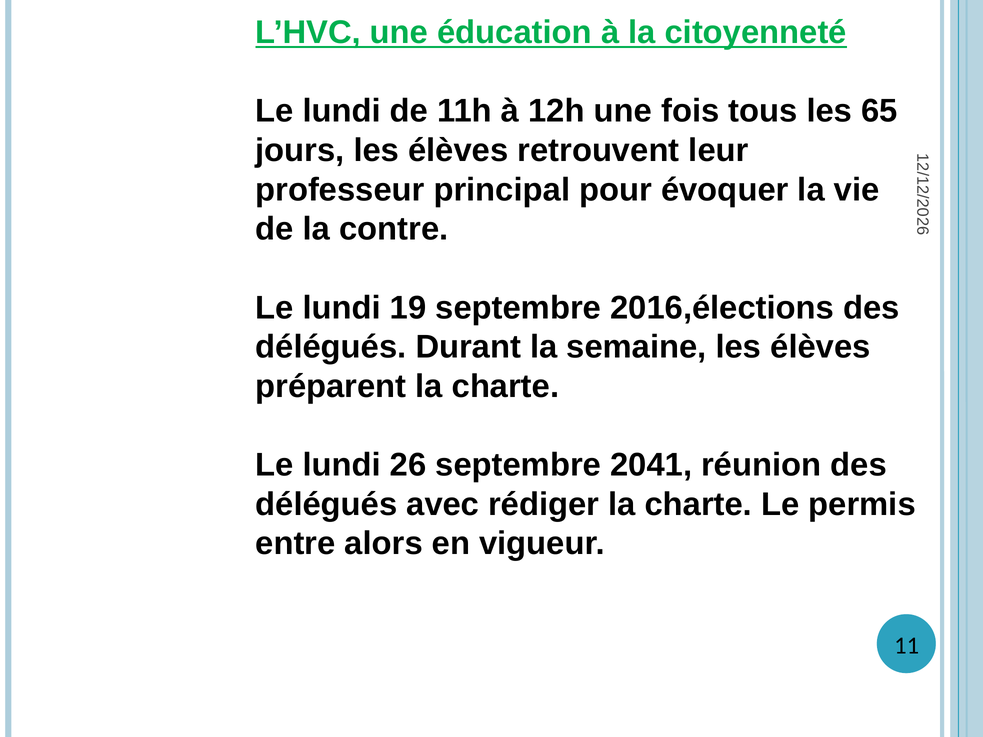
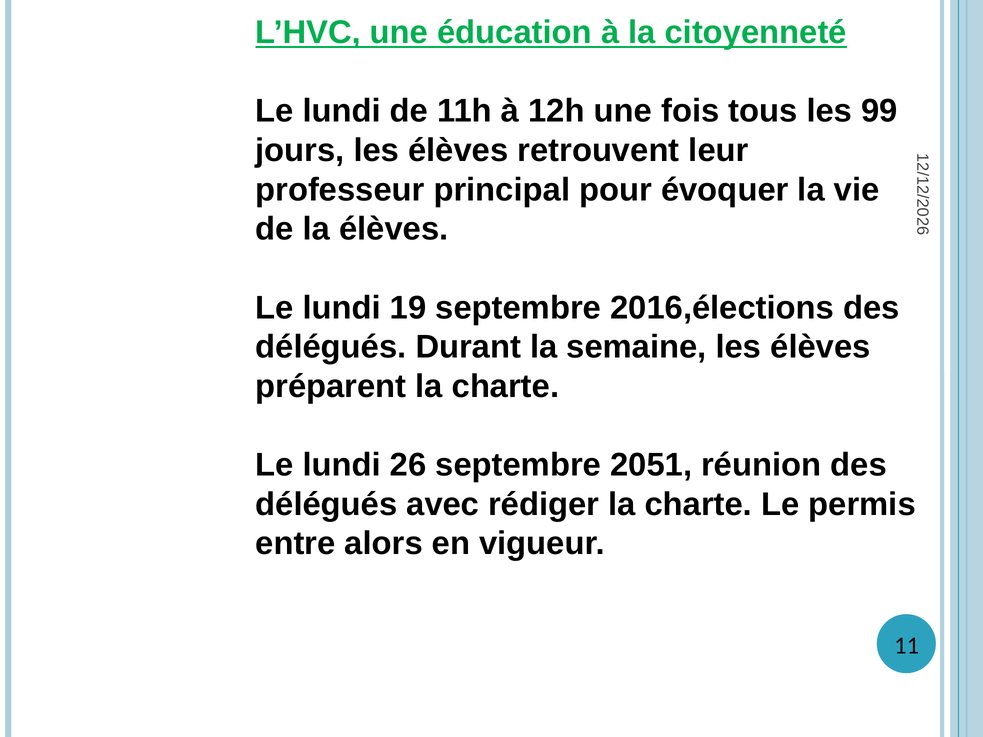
65: 65 -> 99
la contre: contre -> élèves
2041: 2041 -> 2051
